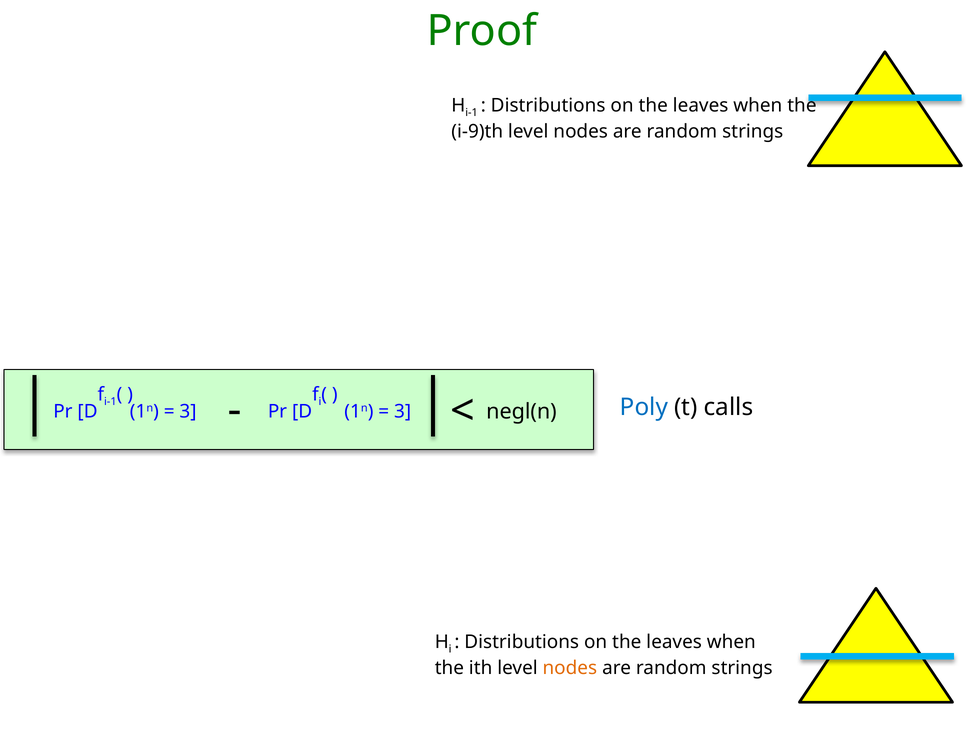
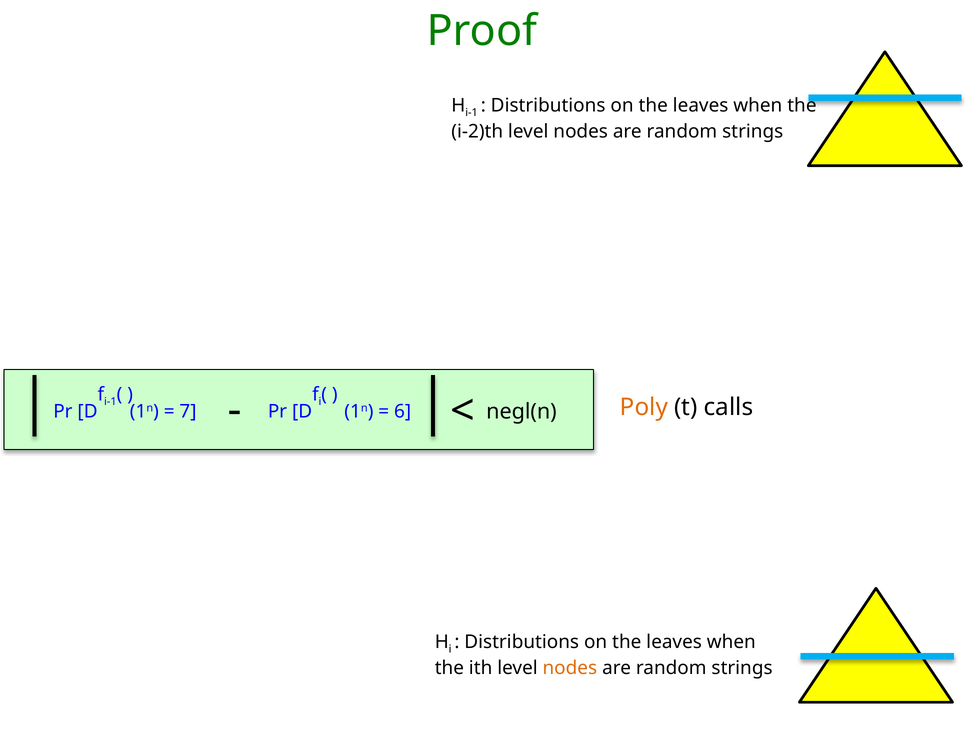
i-9)th: i-9)th -> i-2)th
Poly colour: blue -> orange
3 at (188, 411): 3 -> 7
3 at (403, 411): 3 -> 6
